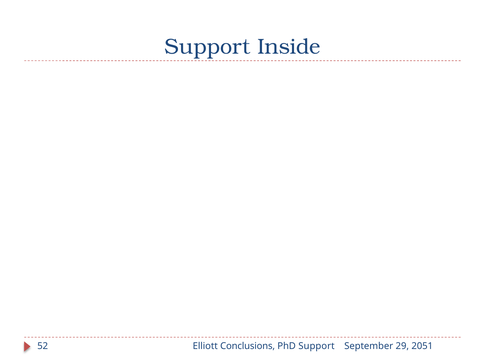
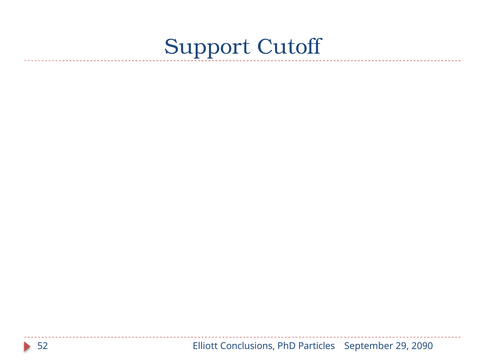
Inside: Inside -> Cutoff
PhD Support: Support -> Particles
2051: 2051 -> 2090
